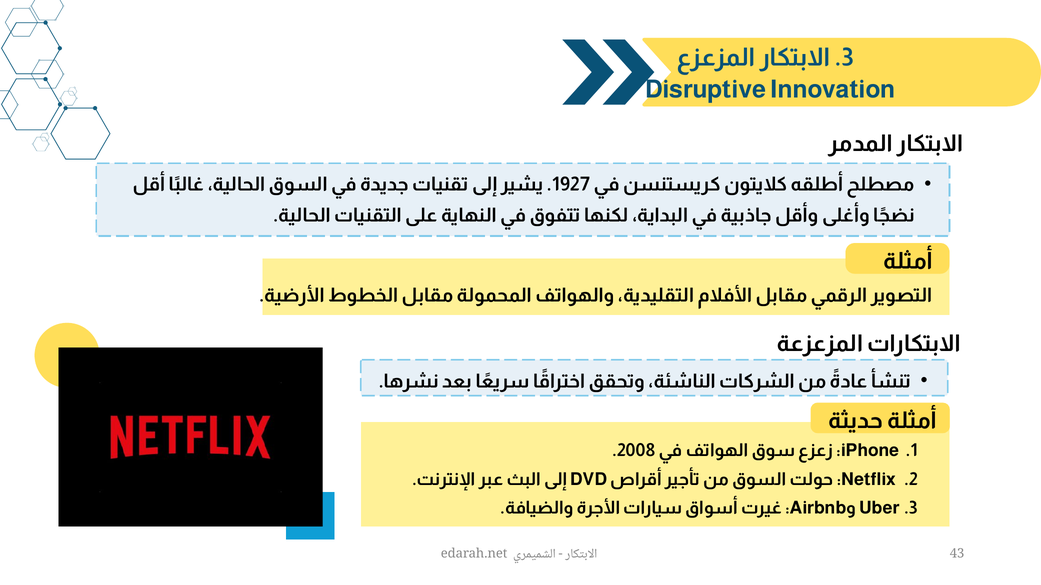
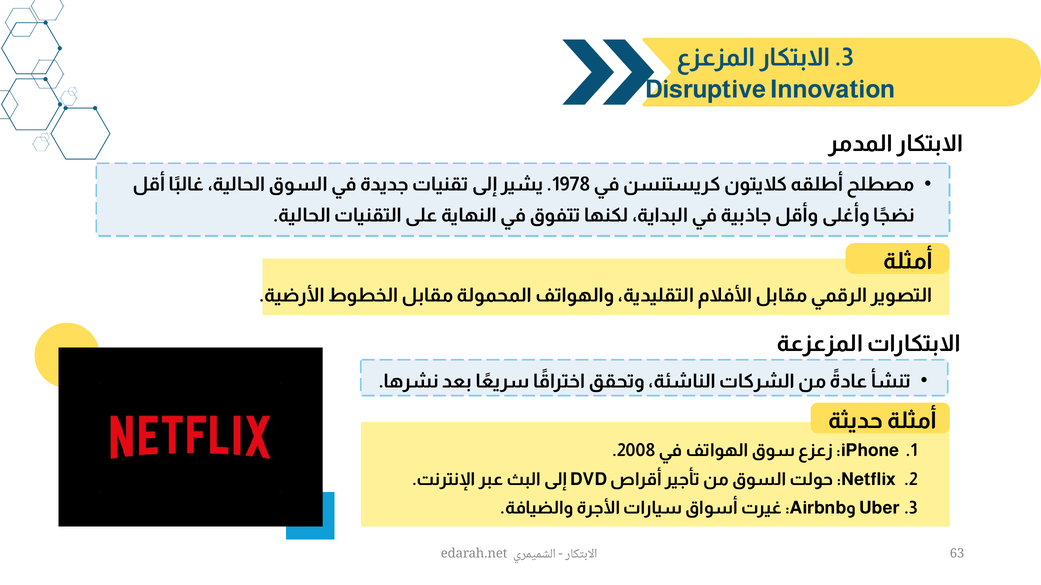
1927: 1927 -> 1978
43: 43 -> 63
